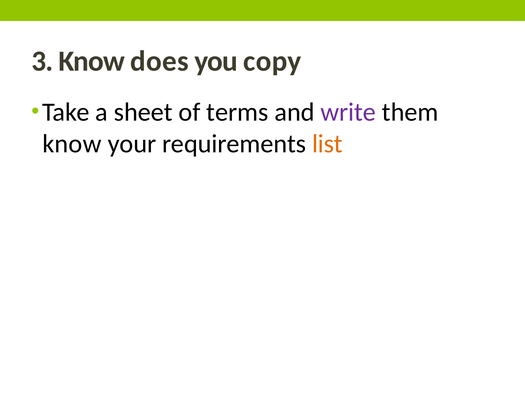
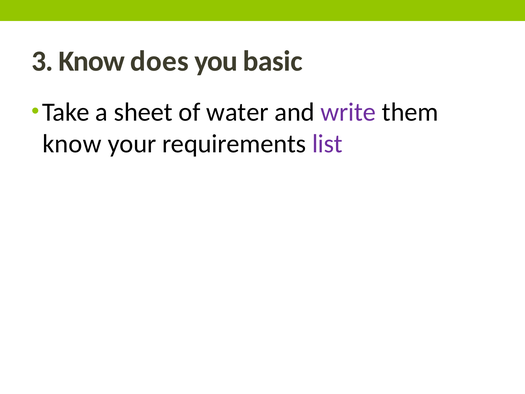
copy: copy -> basic
terms: terms -> water
list colour: orange -> purple
